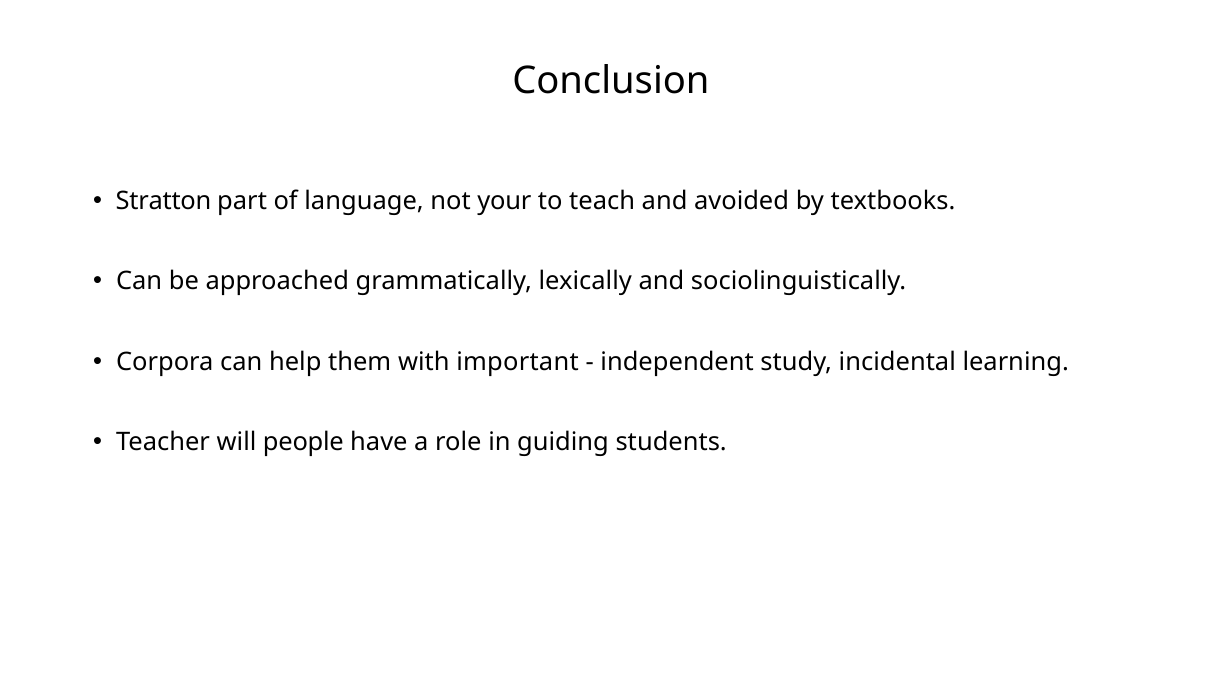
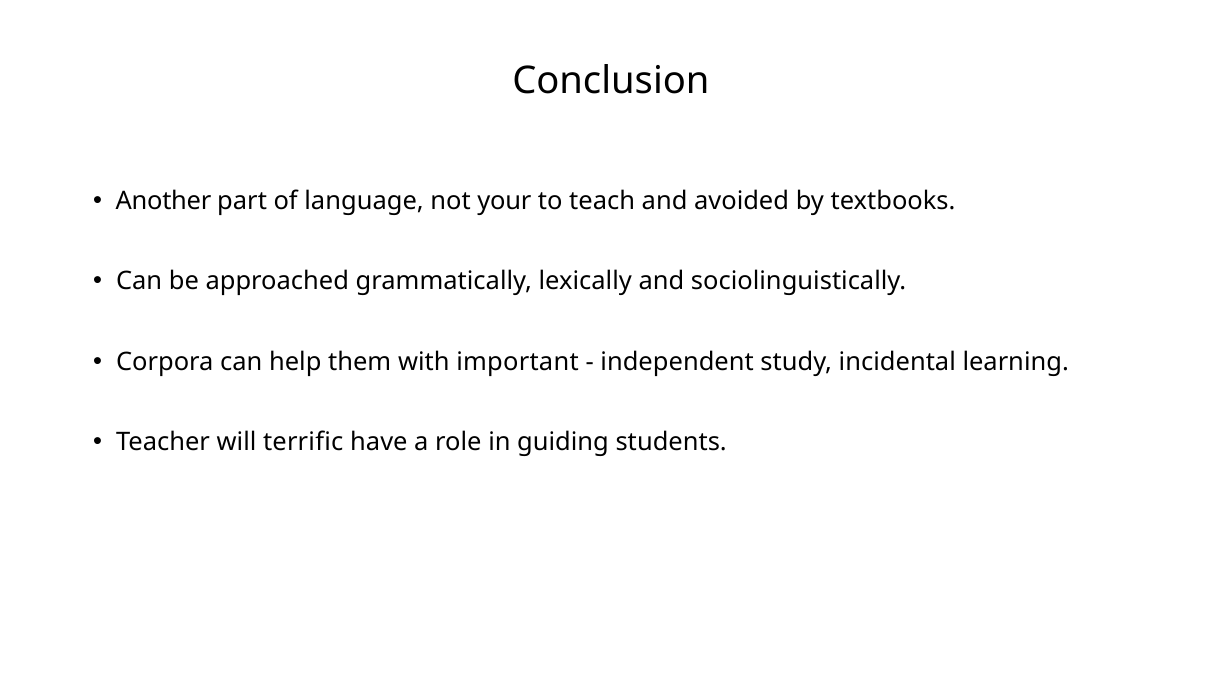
Stratton: Stratton -> Another
people: people -> terrific
